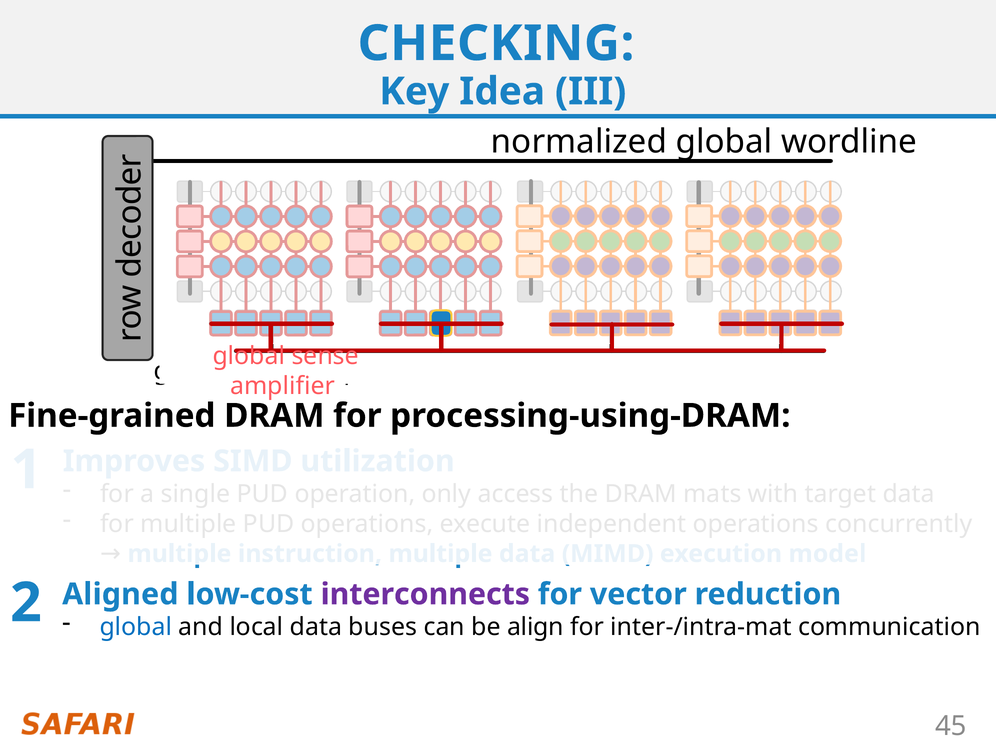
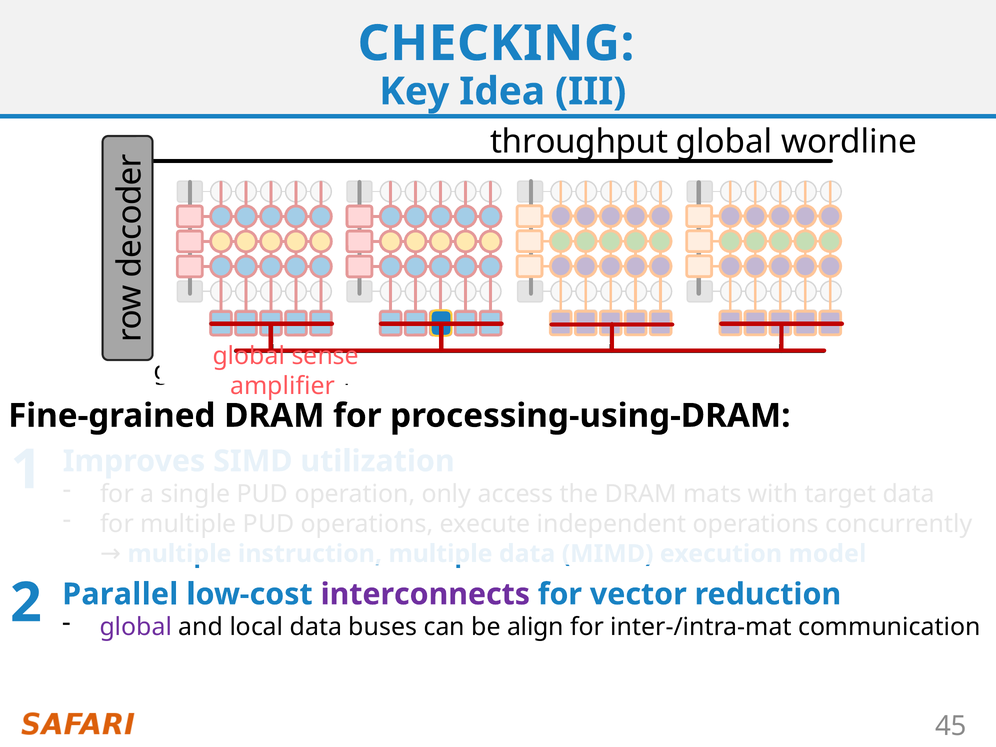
normalized: normalized -> throughput
Aligned: Aligned -> Parallel
global at (136, 627) colour: blue -> purple
